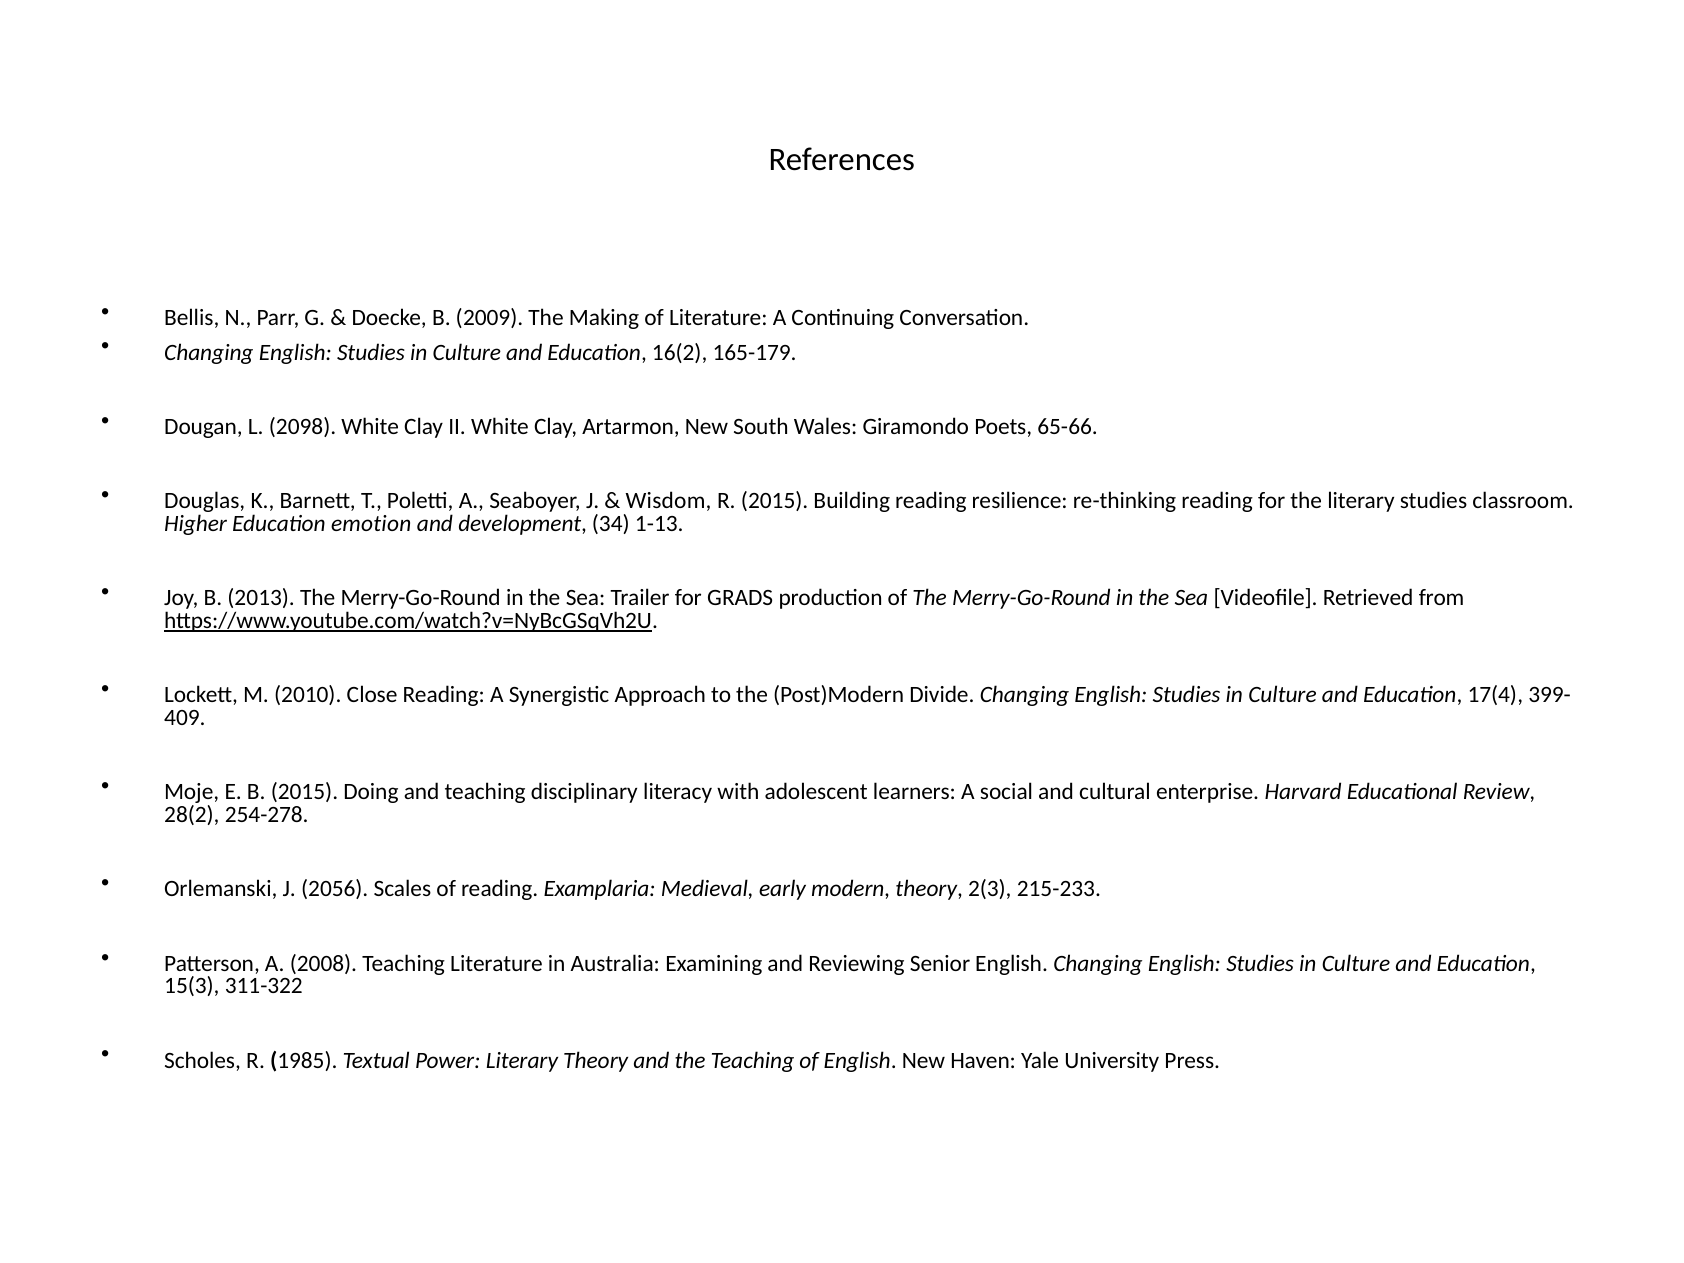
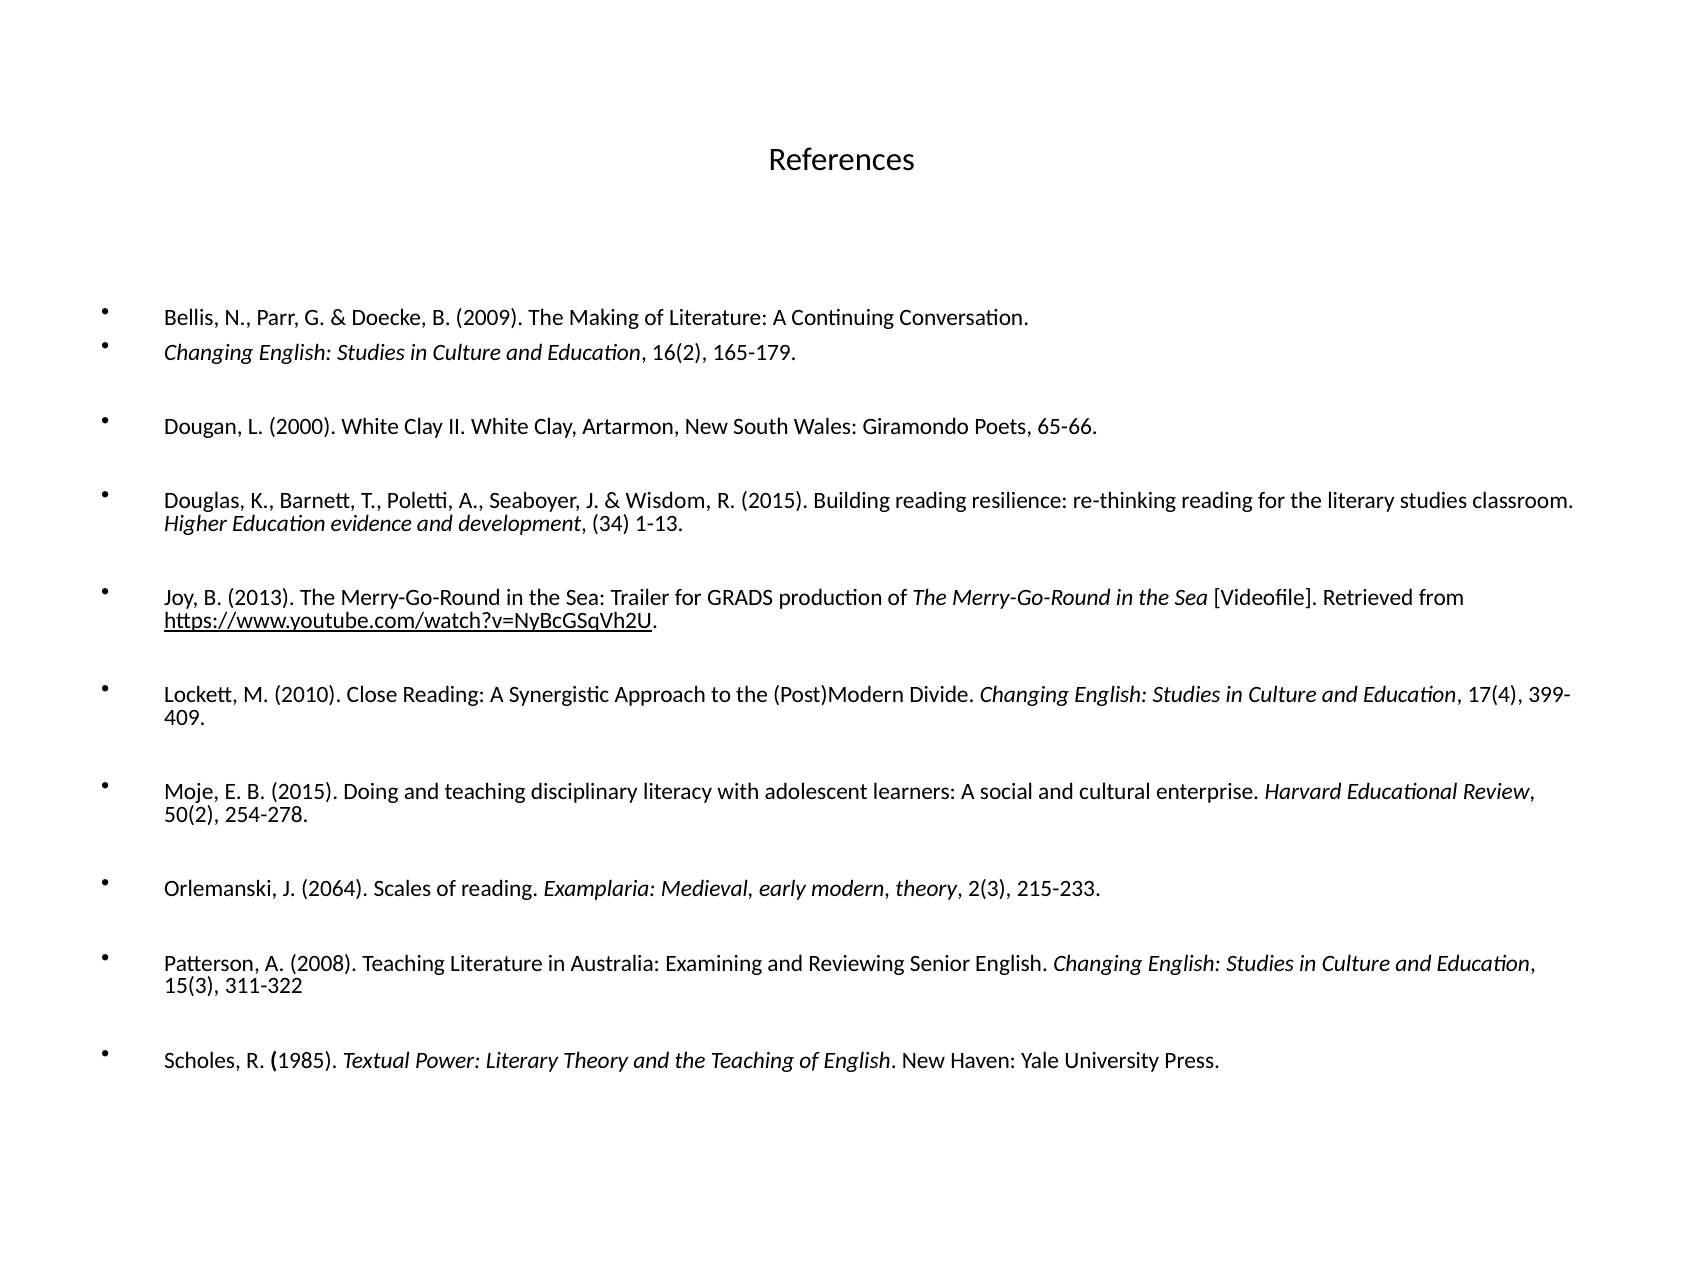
2098: 2098 -> 2000
emotion: emotion -> evidence
28(2: 28(2 -> 50(2
2056: 2056 -> 2064
